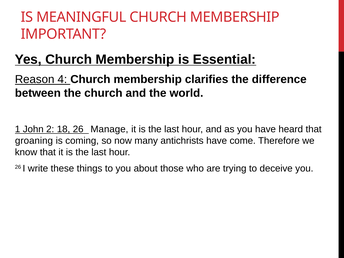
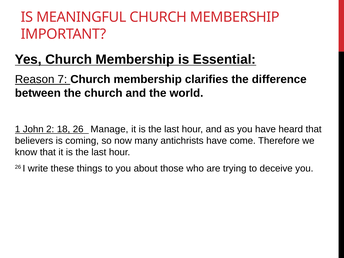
4: 4 -> 7
groaning: groaning -> believers
